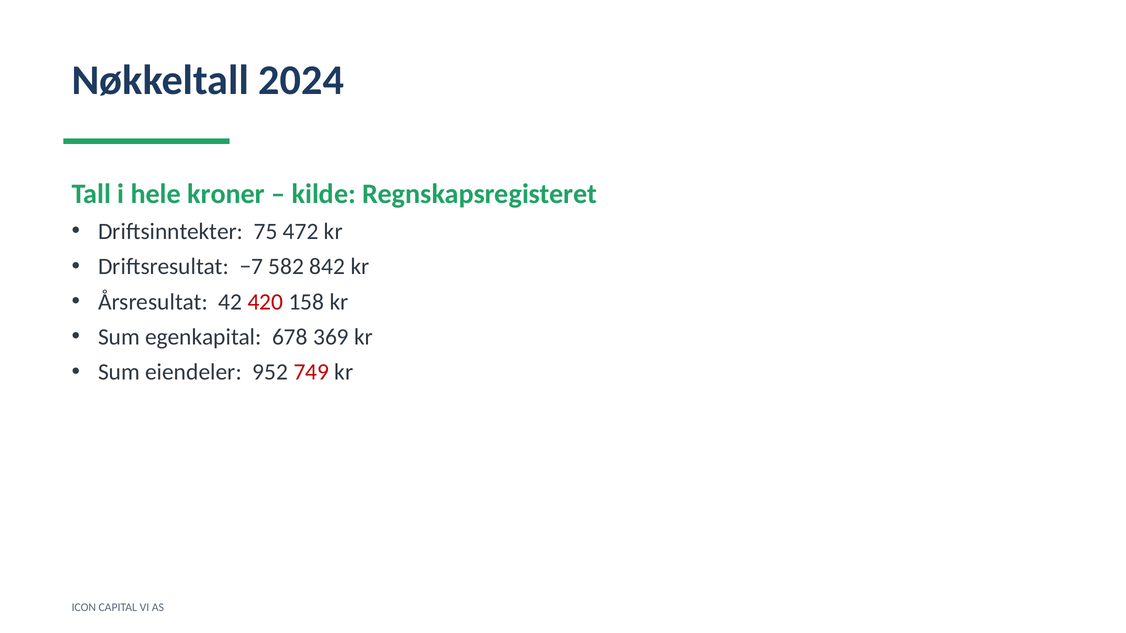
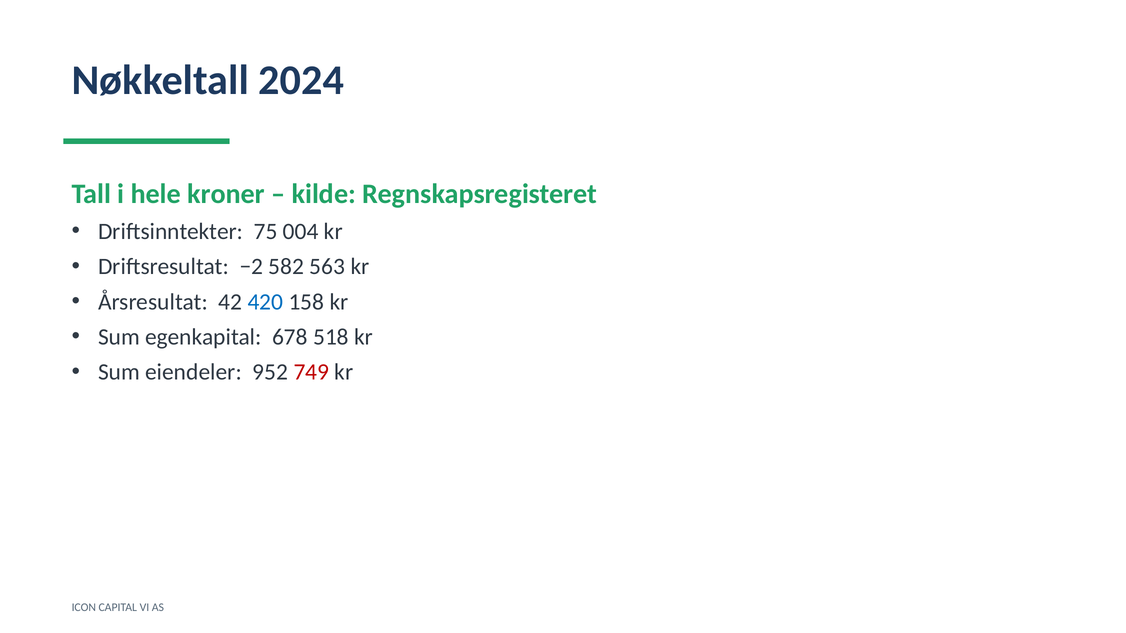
472: 472 -> 004
−7: −7 -> −2
842: 842 -> 563
420 colour: red -> blue
369: 369 -> 518
